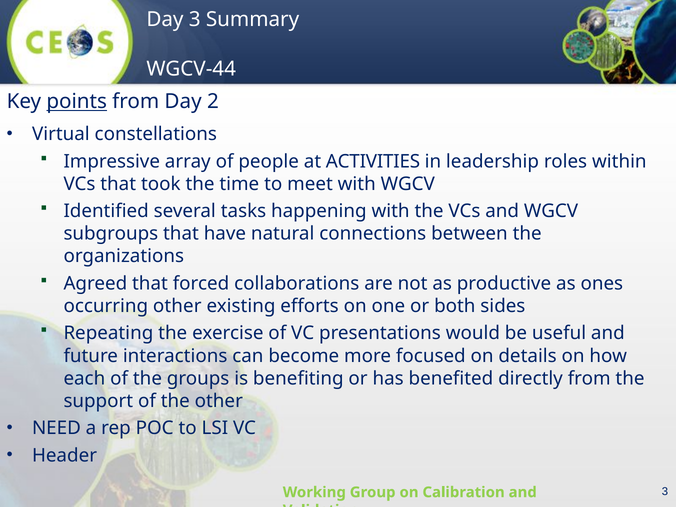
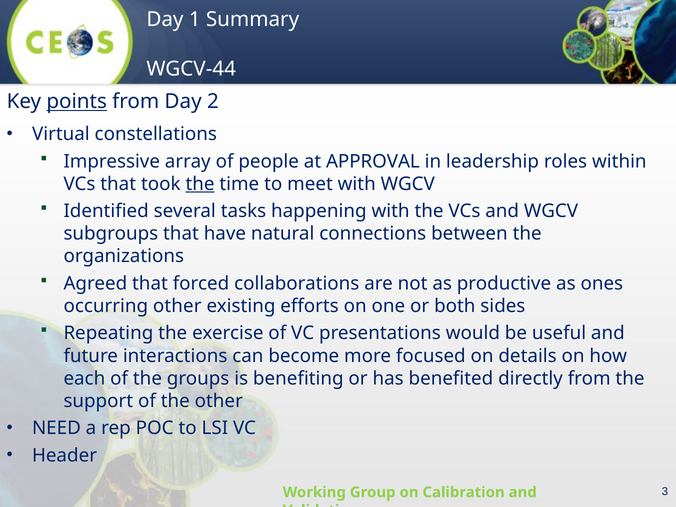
Day 3: 3 -> 1
ACTIVITIES: ACTIVITIES -> APPROVAL
the at (200, 184) underline: none -> present
